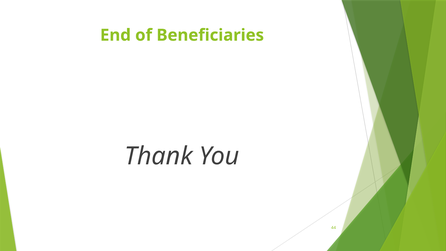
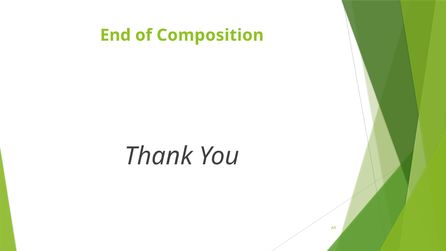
Beneficiaries: Beneficiaries -> Composition
